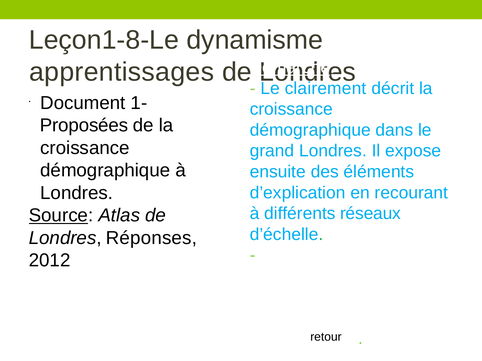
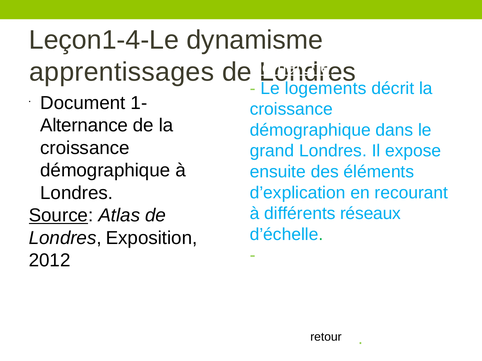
Leçon1-8-Le: Leçon1-8-Le -> Leçon1-4-Le
clairement: clairement -> logements
Proposées: Proposées -> Alternance
Réponses: Réponses -> Exposition
